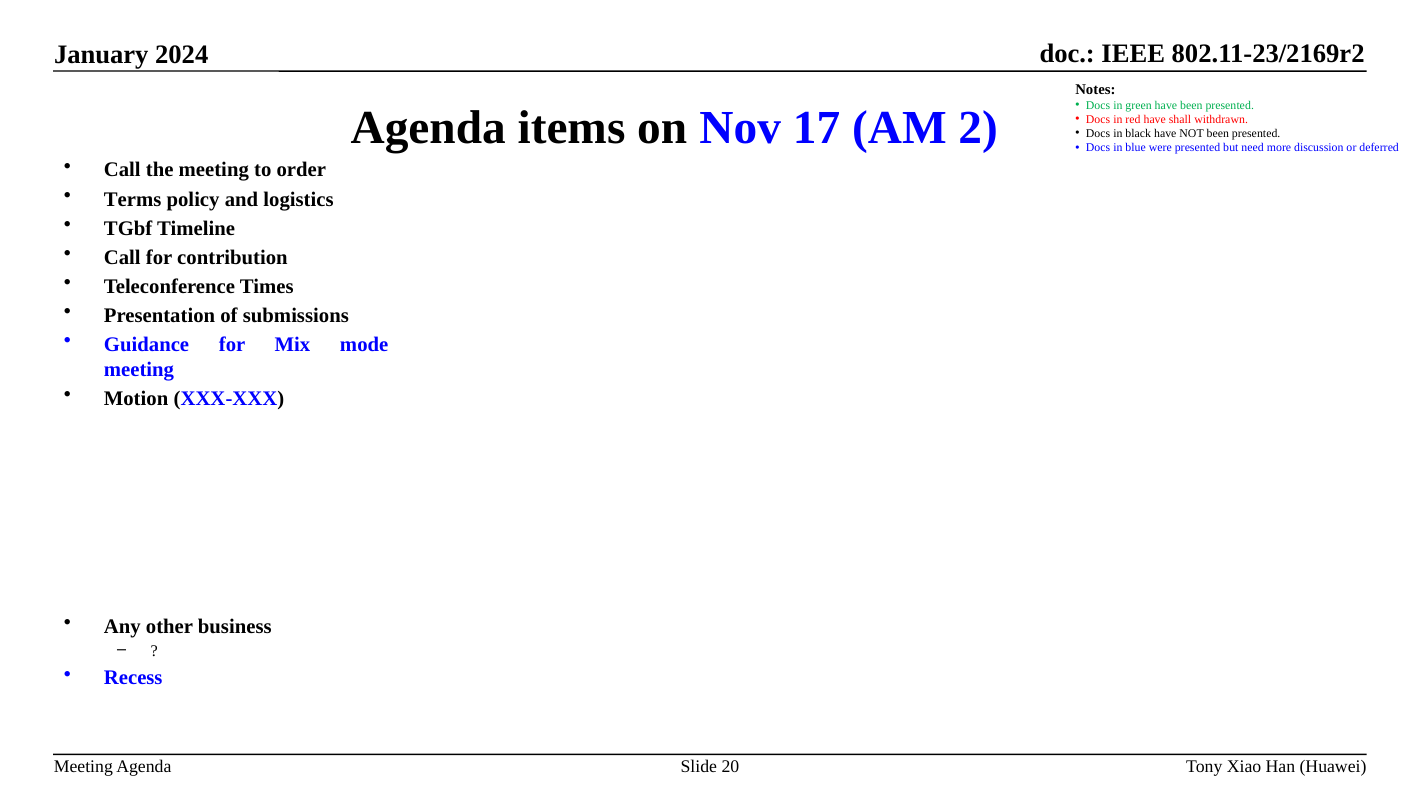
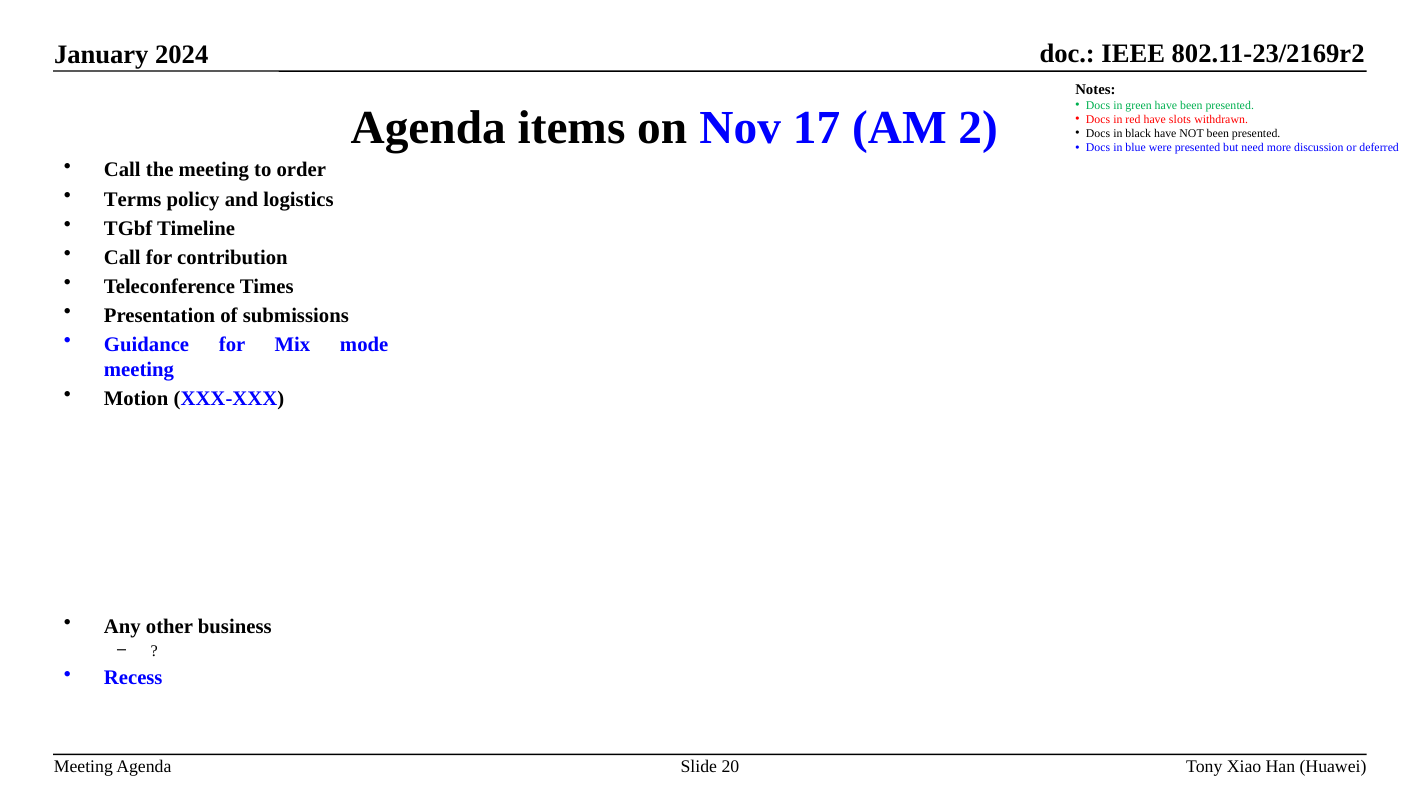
shall: shall -> slots
